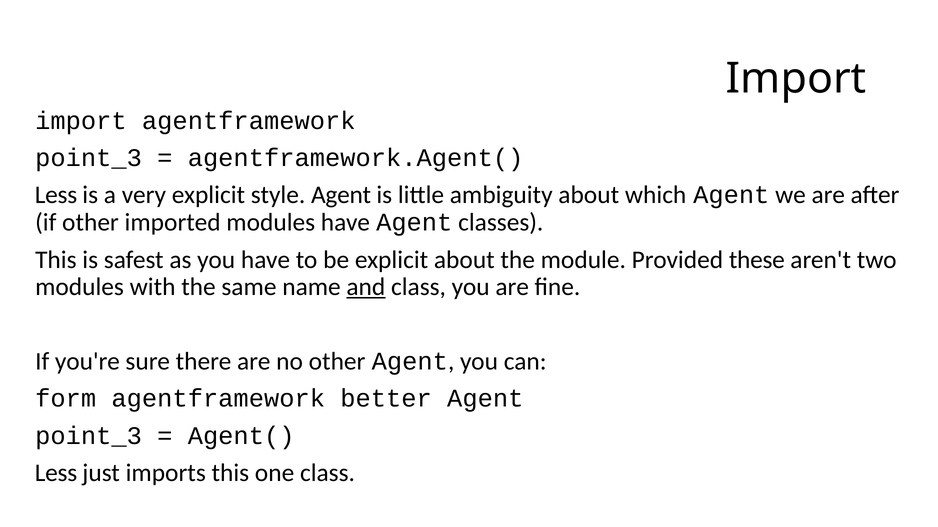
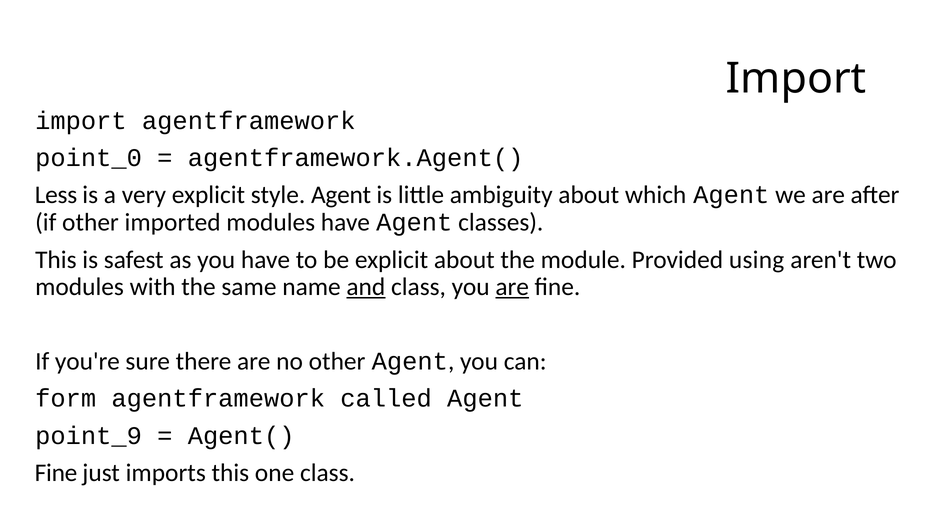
point_3 at (89, 158): point_3 -> point_0
these: these -> using
are at (512, 287) underline: none -> present
better: better -> called
point_3 at (89, 436): point_3 -> point_9
Less at (56, 473): Less -> Fine
